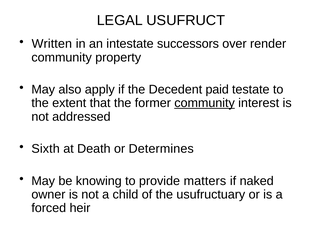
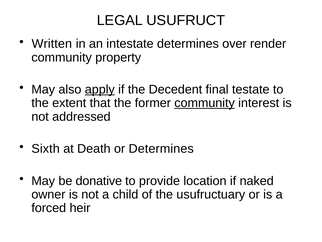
intestate successors: successors -> determines
apply underline: none -> present
paid: paid -> final
knowing: knowing -> donative
matters: matters -> location
